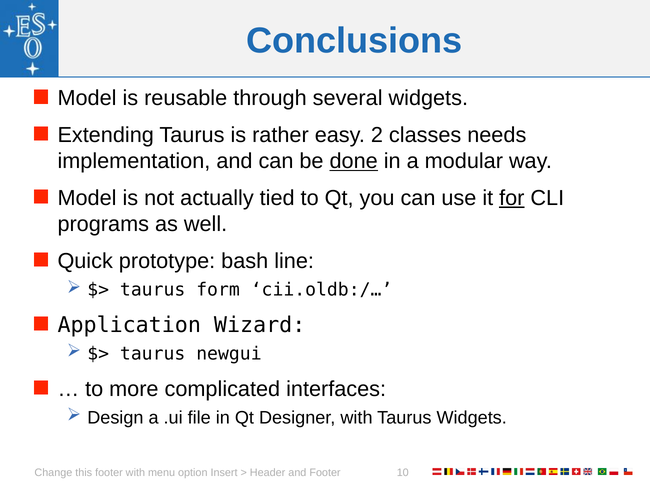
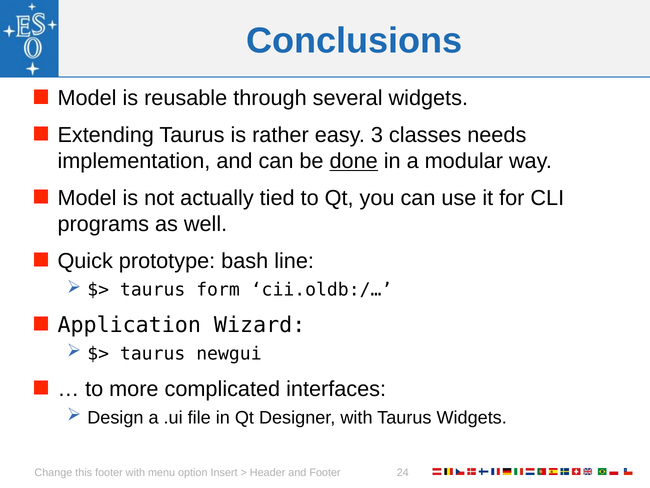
2: 2 -> 3
for underline: present -> none
10: 10 -> 24
